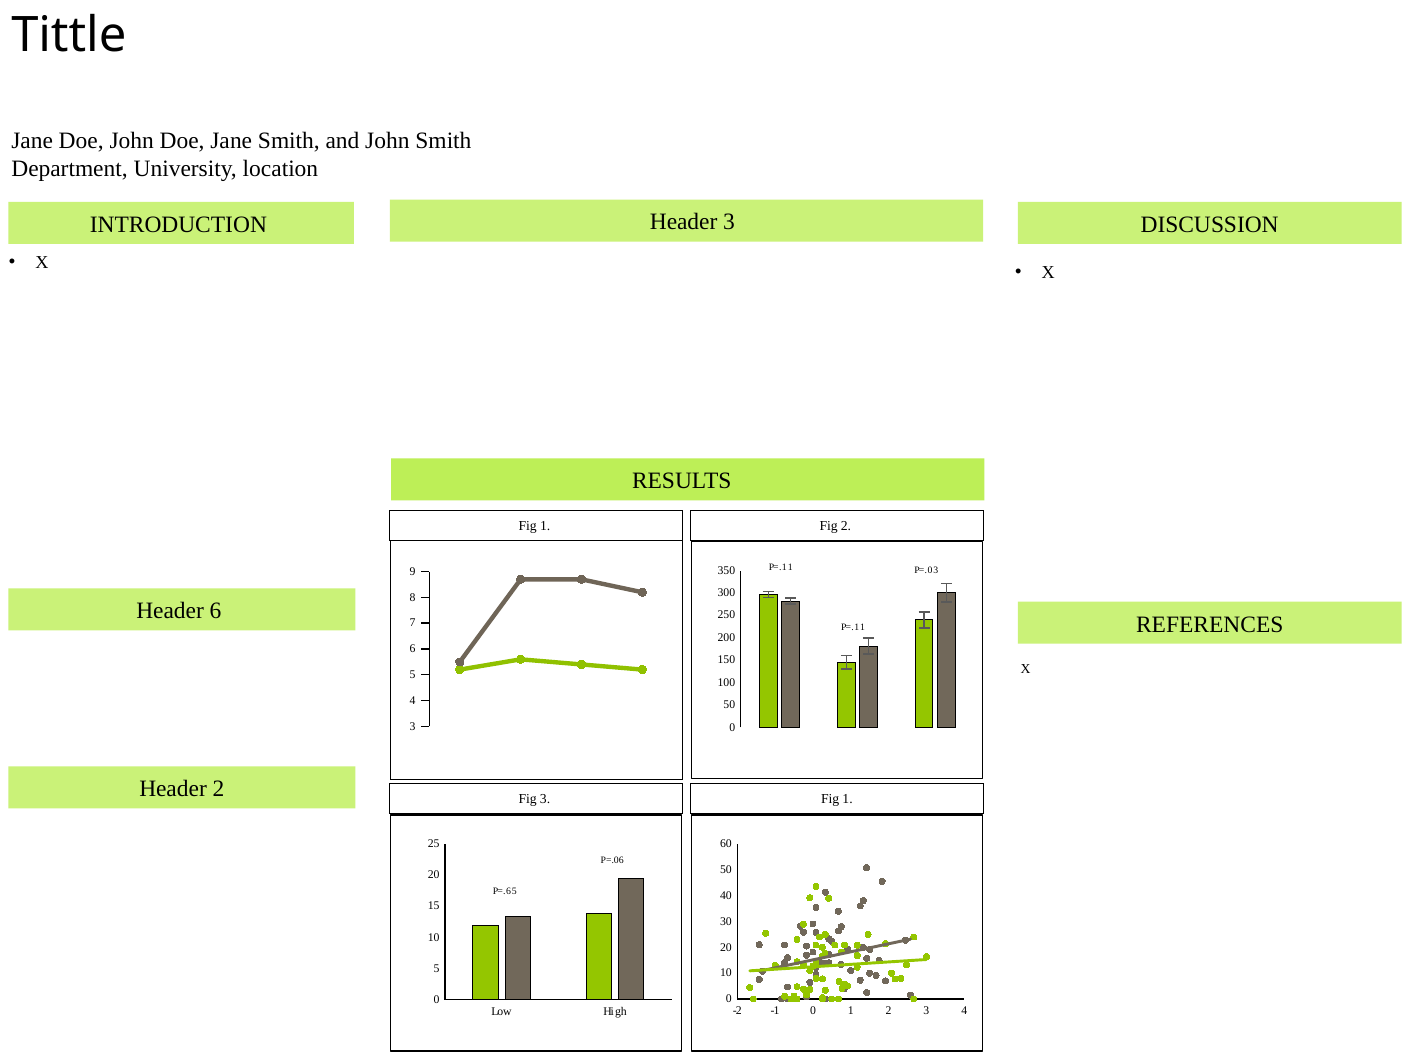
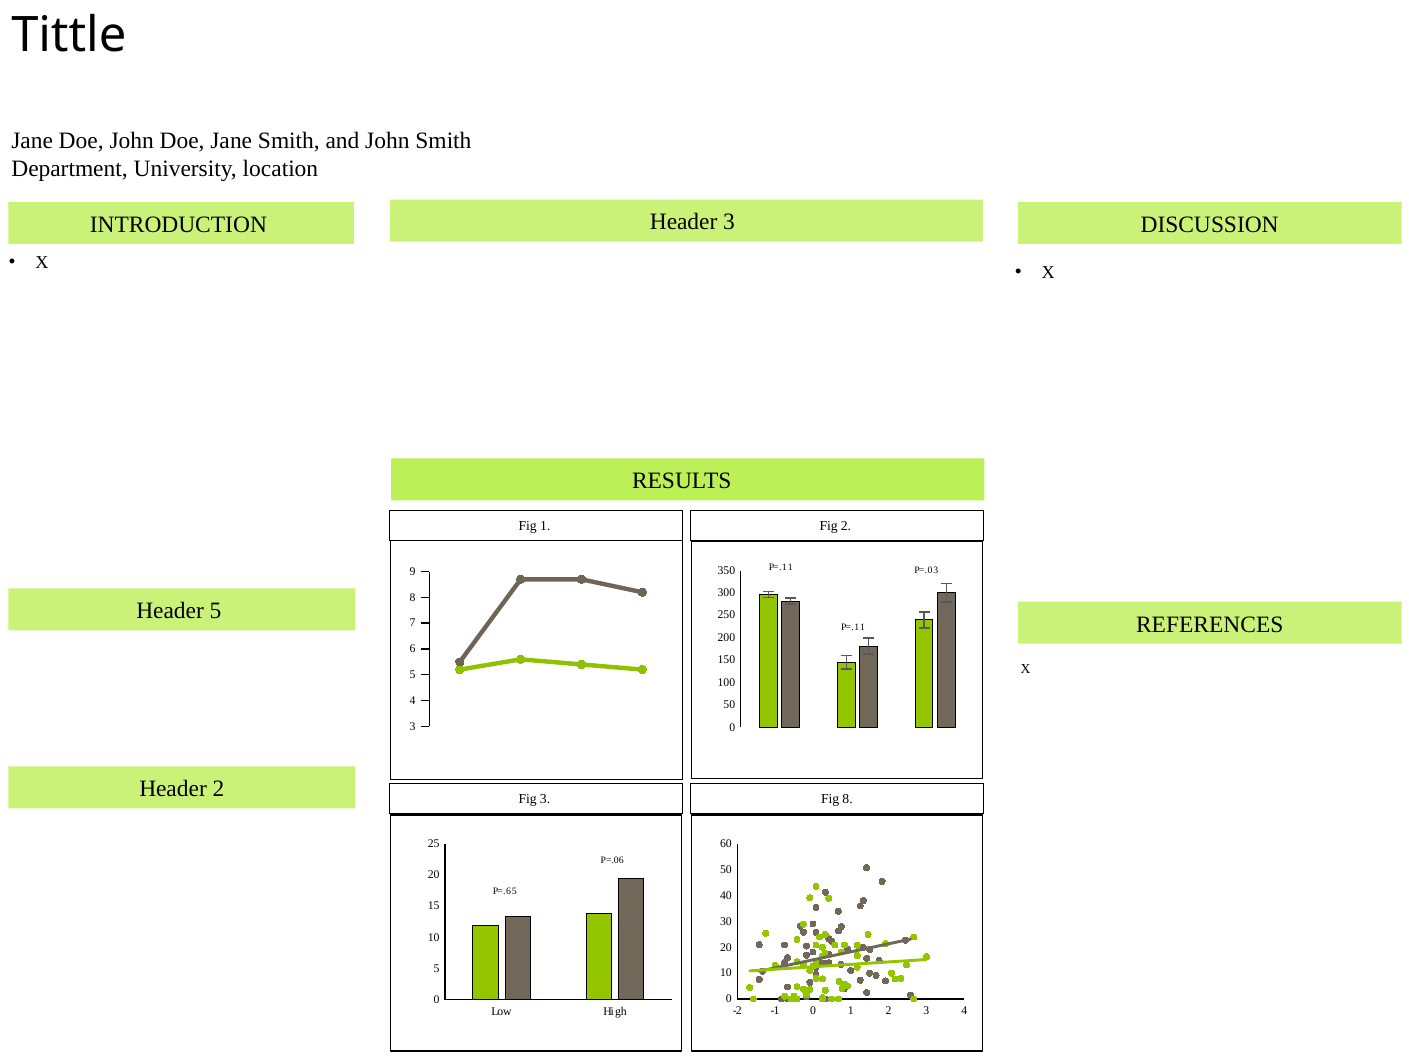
Header 6: 6 -> 5
1 at (848, 799): 1 -> 8
